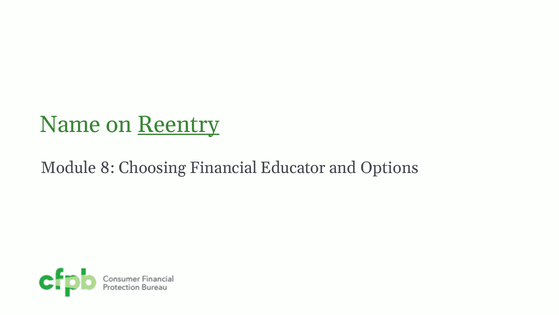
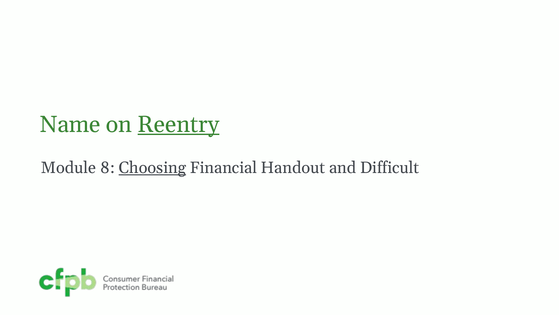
Choosing underline: none -> present
Educator: Educator -> Handout
Options: Options -> Difficult
